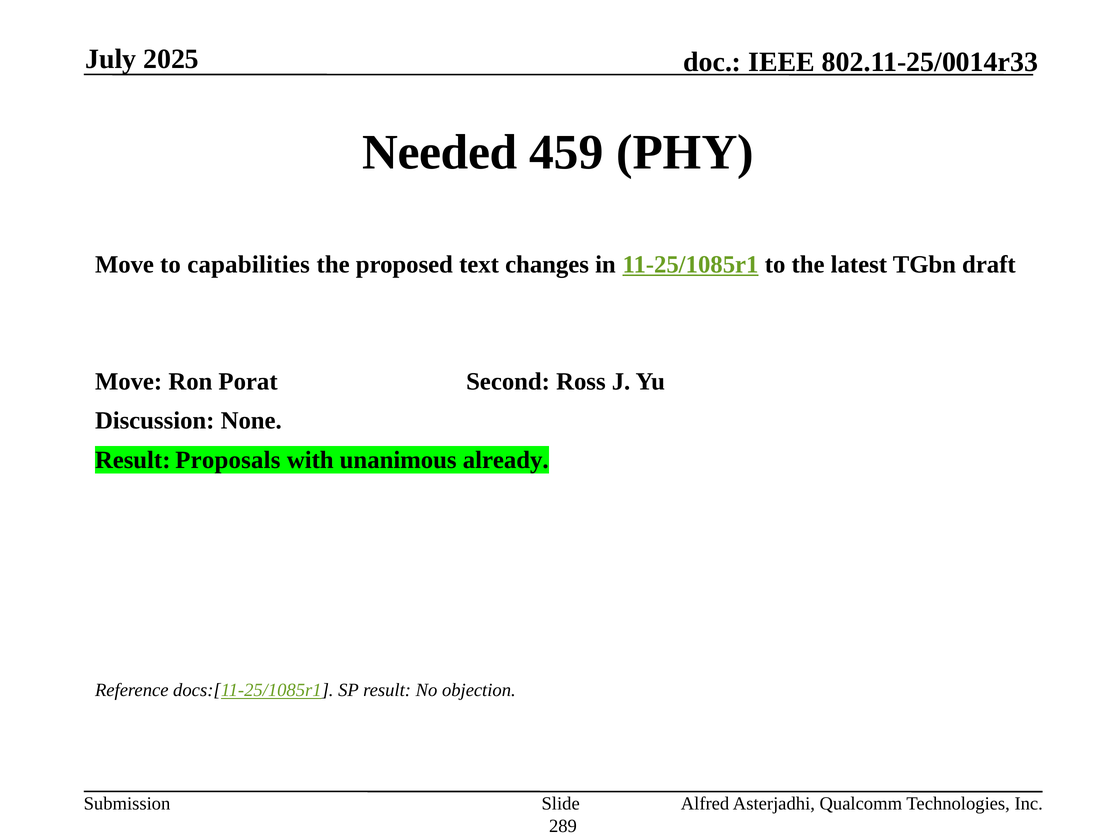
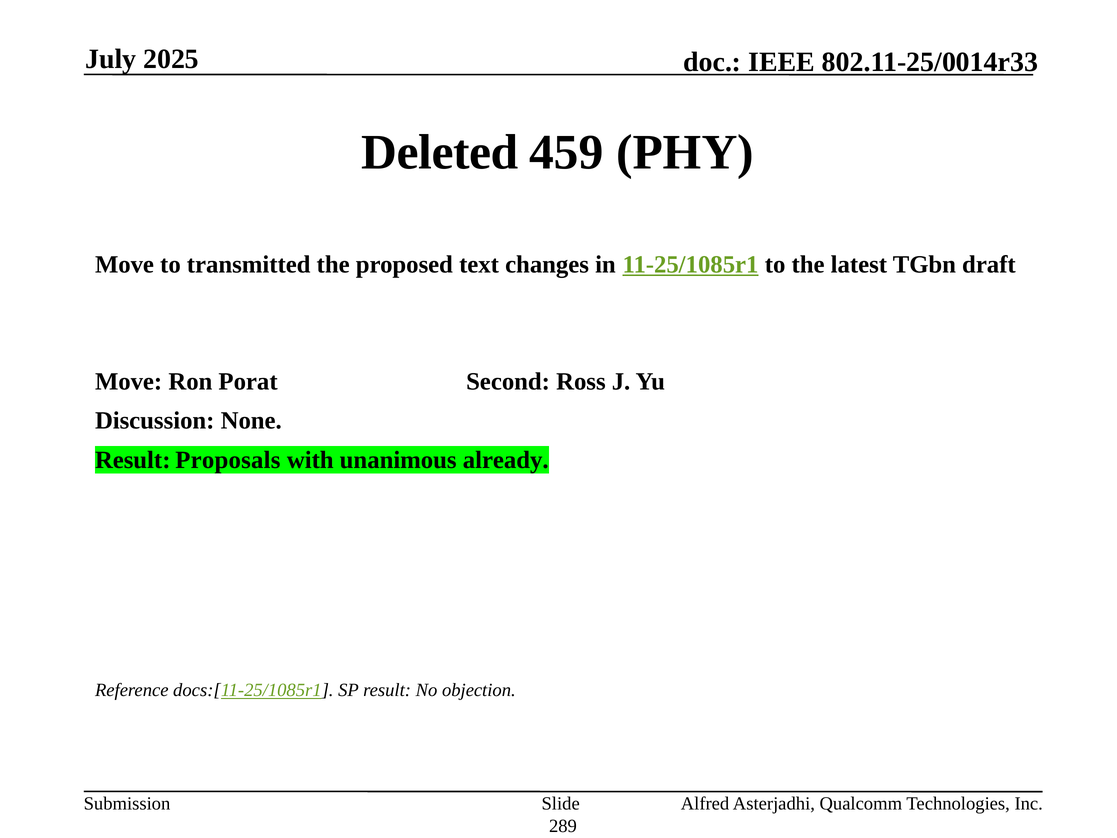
Needed: Needed -> Deleted
capabilities: capabilities -> transmitted
